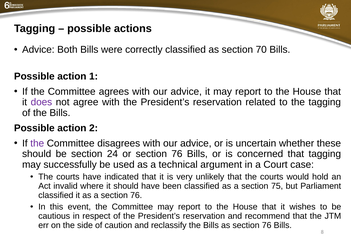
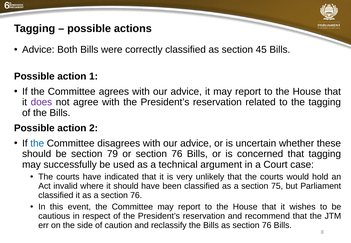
70: 70 -> 45
the at (37, 143) colour: purple -> blue
24: 24 -> 79
